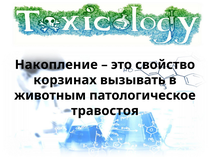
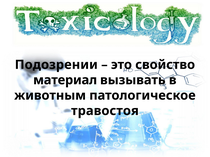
Накопление: Накопление -> Подозрении
корзинах: корзинах -> материал
